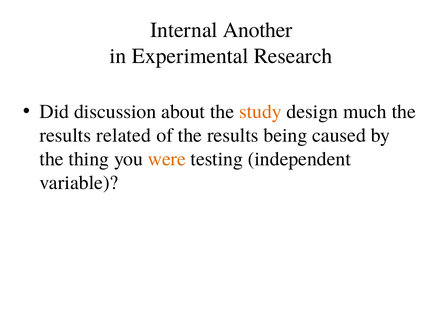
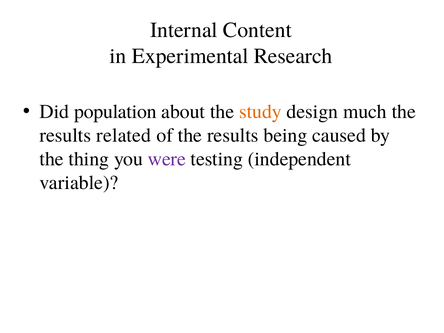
Another: Another -> Content
discussion: discussion -> population
were colour: orange -> purple
